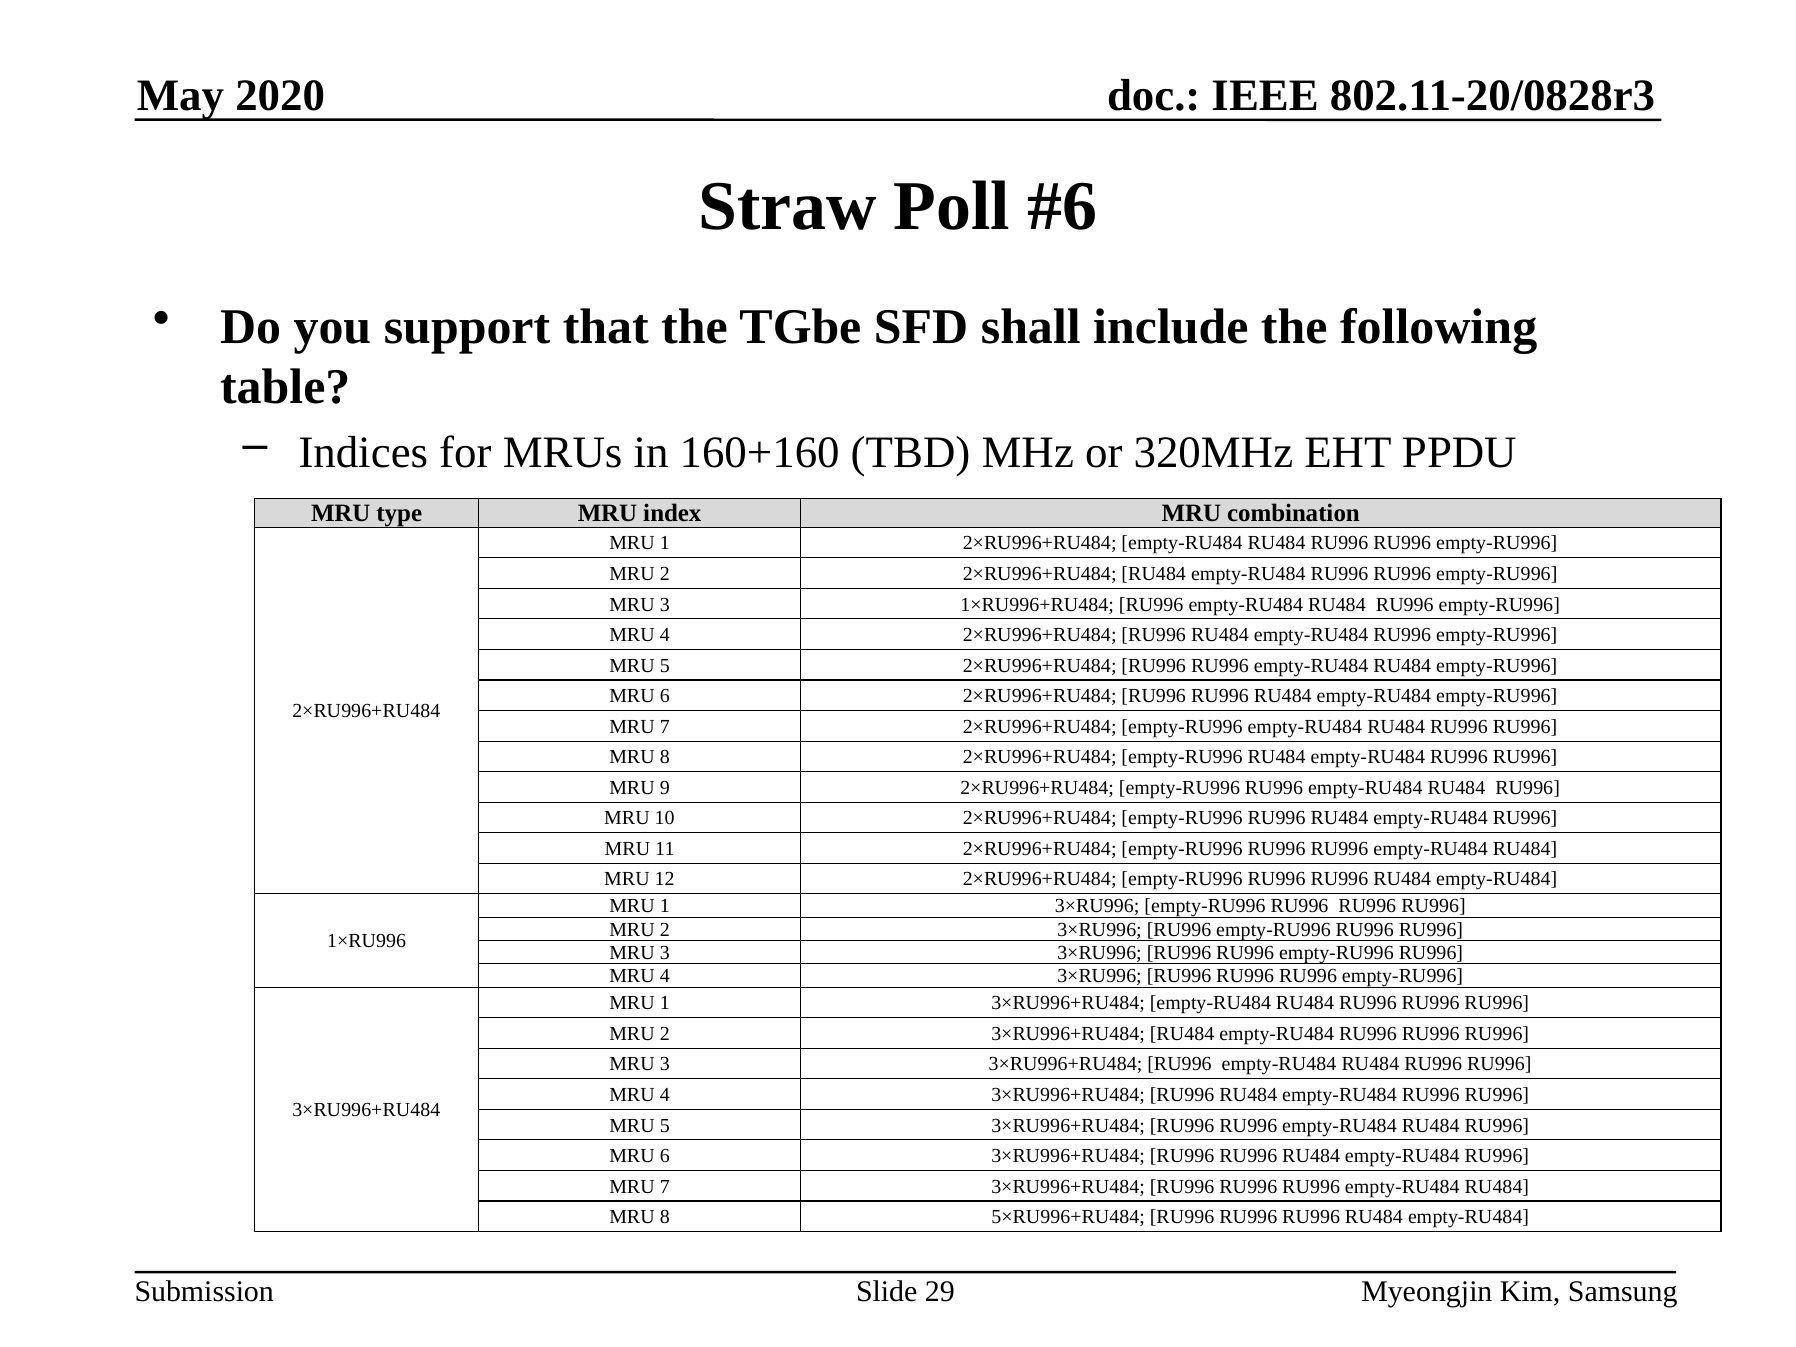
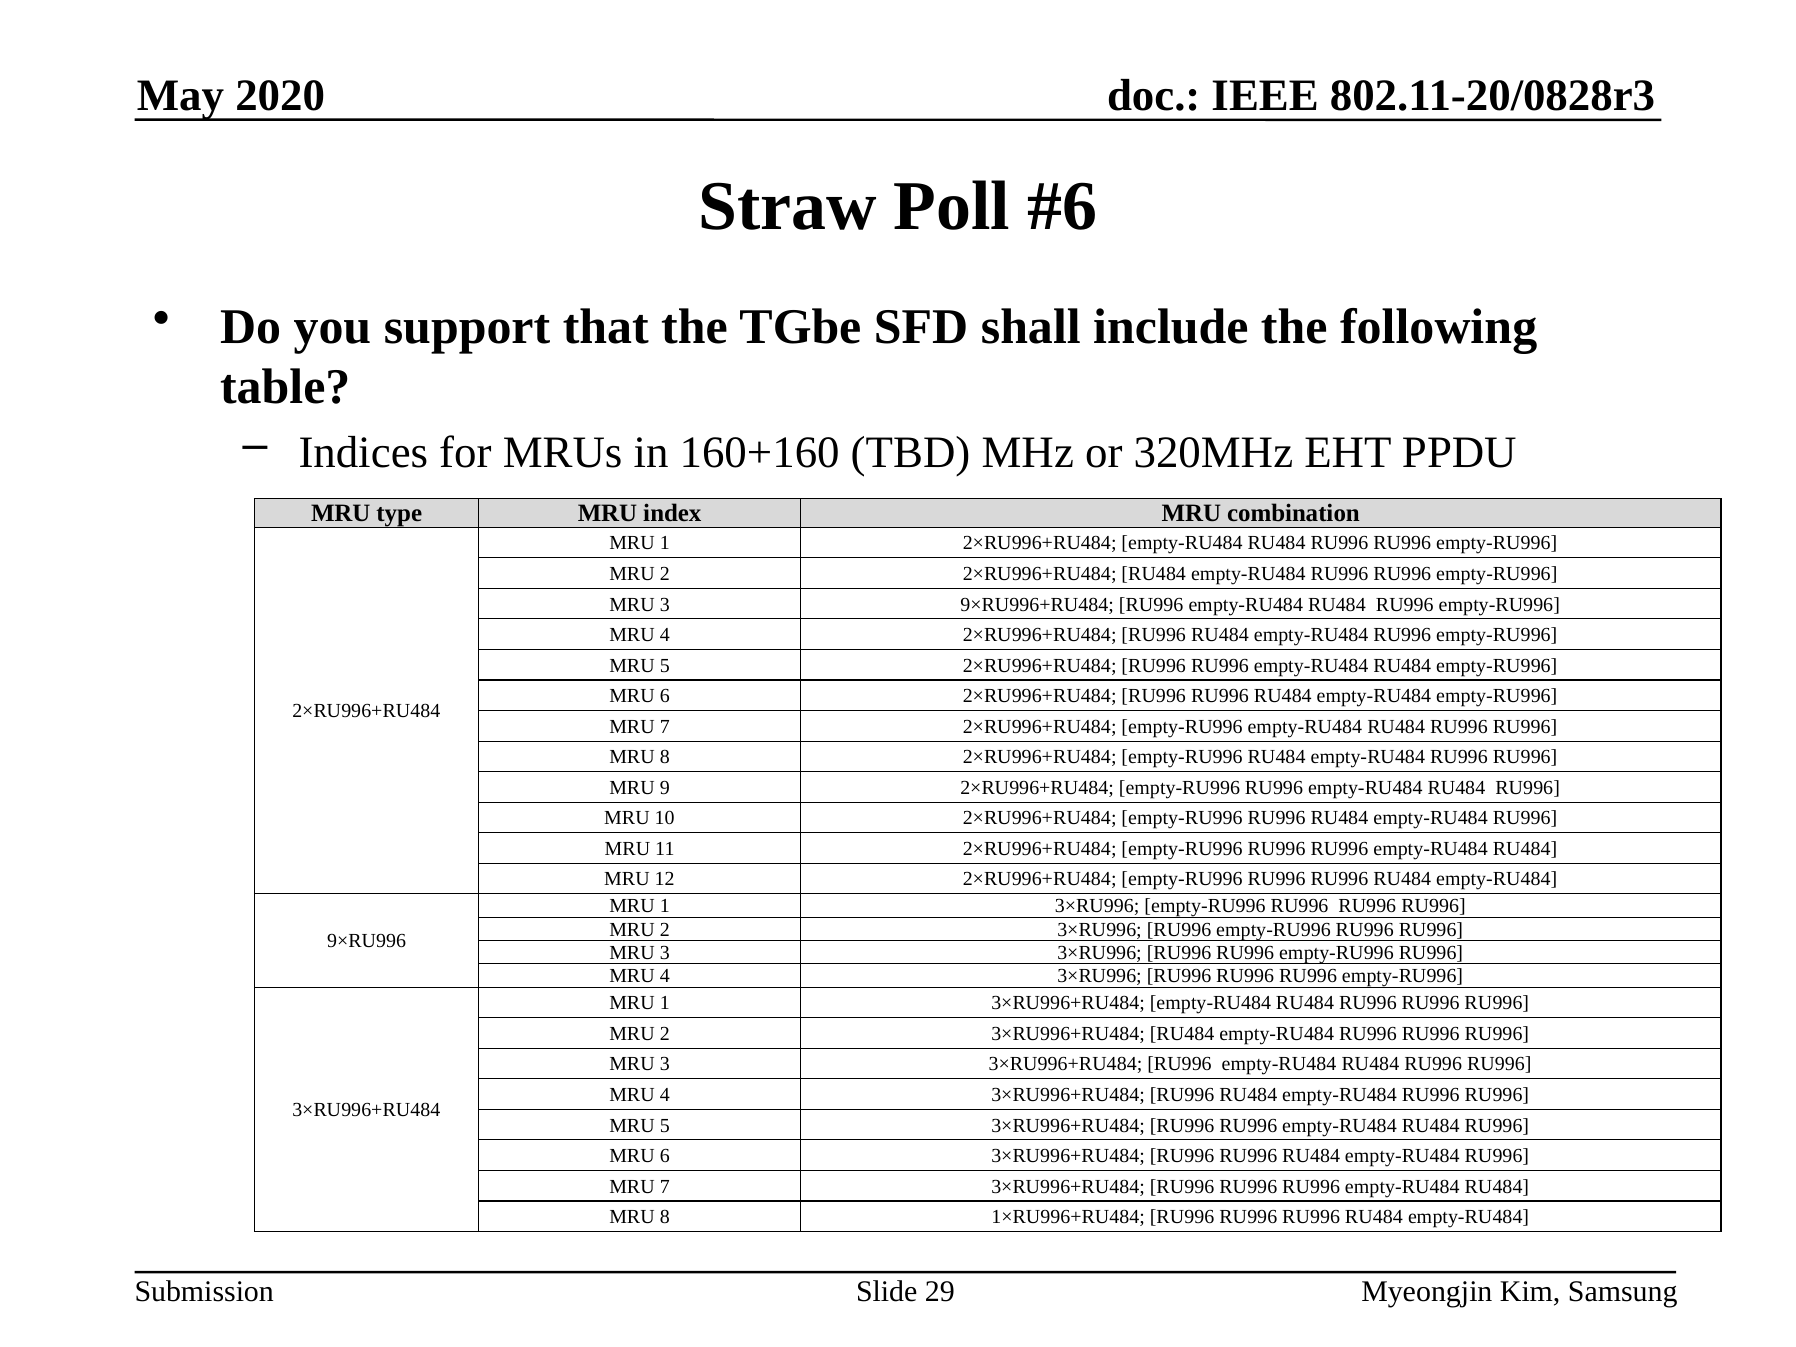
1×RU996+RU484: 1×RU996+RU484 -> 9×RU996+RU484
1×RU996: 1×RU996 -> 9×RU996
5×RU996+RU484: 5×RU996+RU484 -> 1×RU996+RU484
